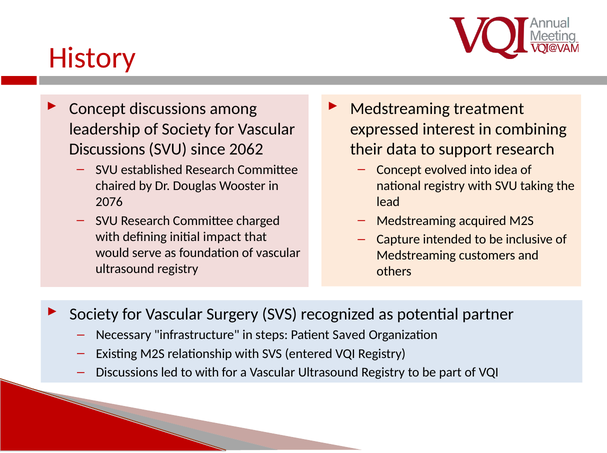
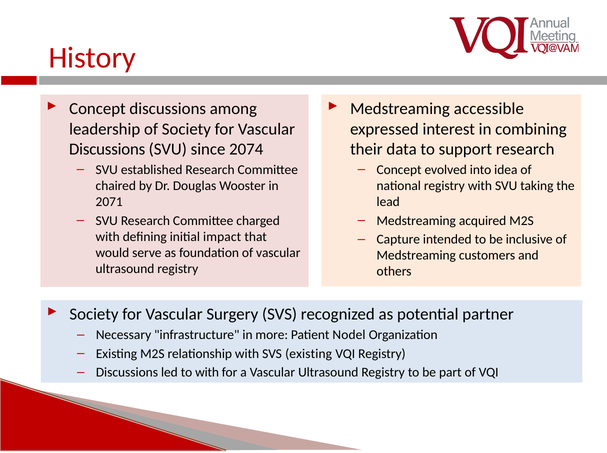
treatment: treatment -> accessible
2062: 2062 -> 2074
2076: 2076 -> 2071
steps: steps -> more
Saved: Saved -> Nodel
SVS entered: entered -> existing
